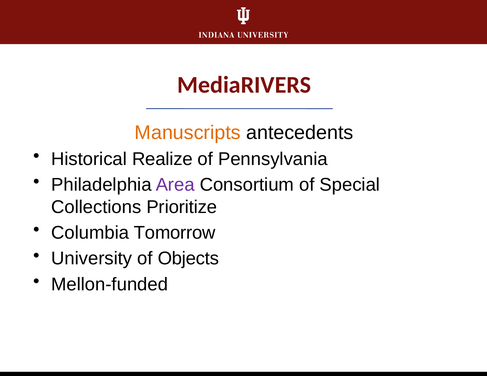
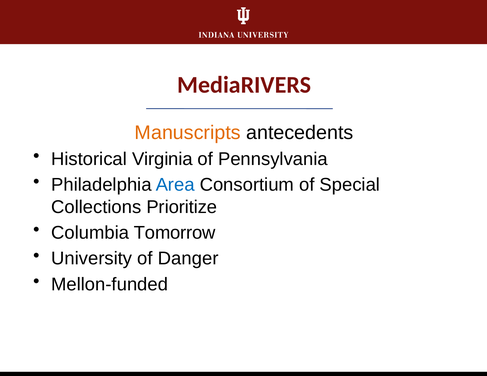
Realize: Realize -> Virginia
Area colour: purple -> blue
Objects: Objects -> Danger
